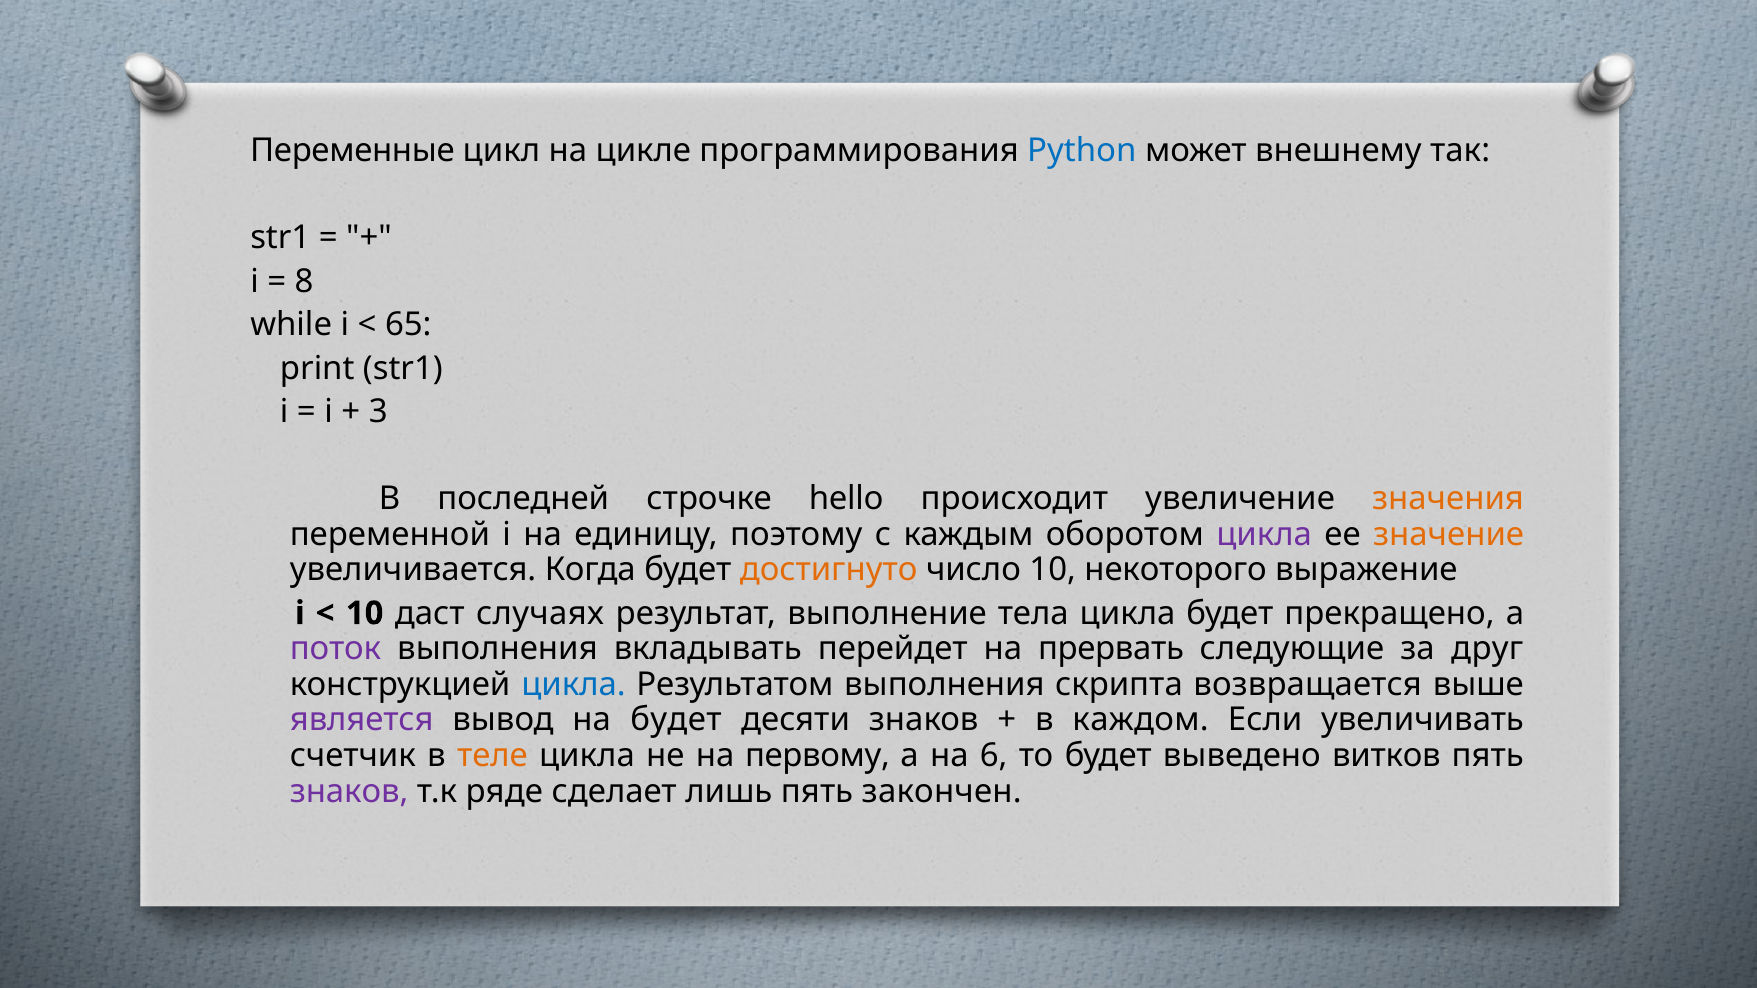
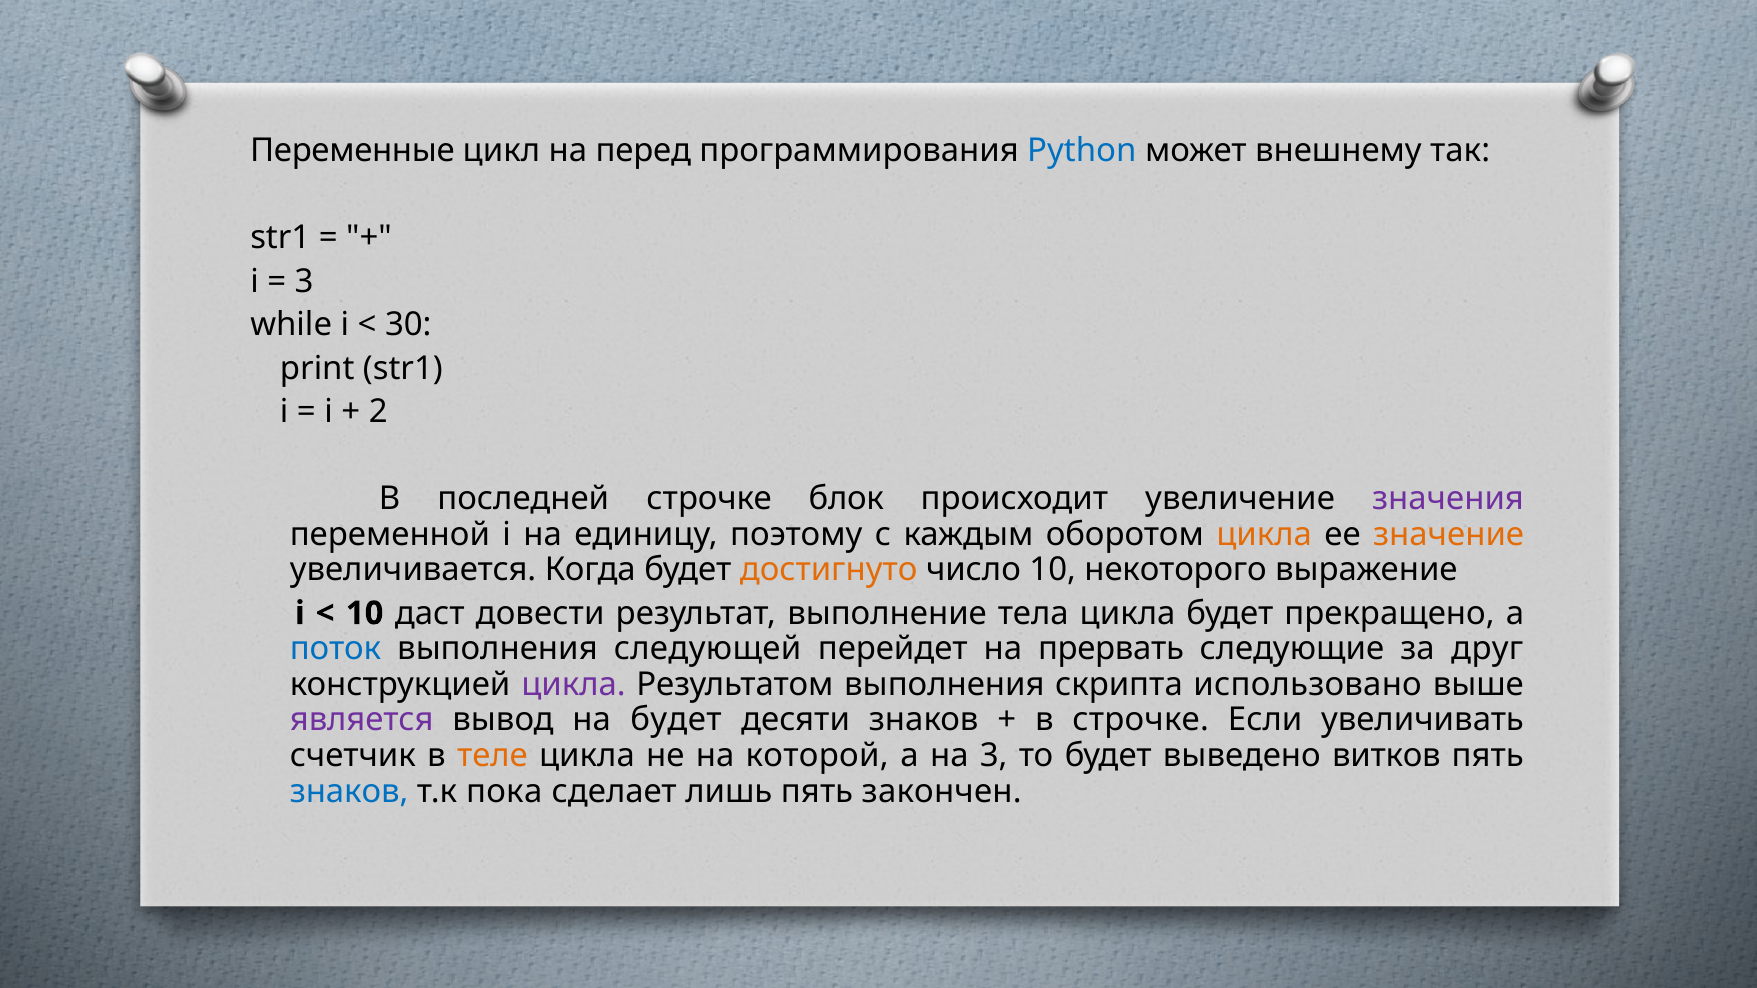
цикле: цикле -> перед
8 at (304, 281): 8 -> 3
65: 65 -> 30
3: 3 -> 2
hello: hello -> блок
значения colour: orange -> purple
цикла at (1264, 534) colour: purple -> orange
случаях: случаях -> довести
поток colour: purple -> blue
вкладывать: вкладывать -> следующей
цикла at (574, 685) colour: blue -> purple
возвращается: возвращается -> использовано
в каждом: каждом -> строчке
первому: первому -> которой
на 6: 6 -> 3
знаков at (349, 791) colour: purple -> blue
ряде: ряде -> пока
